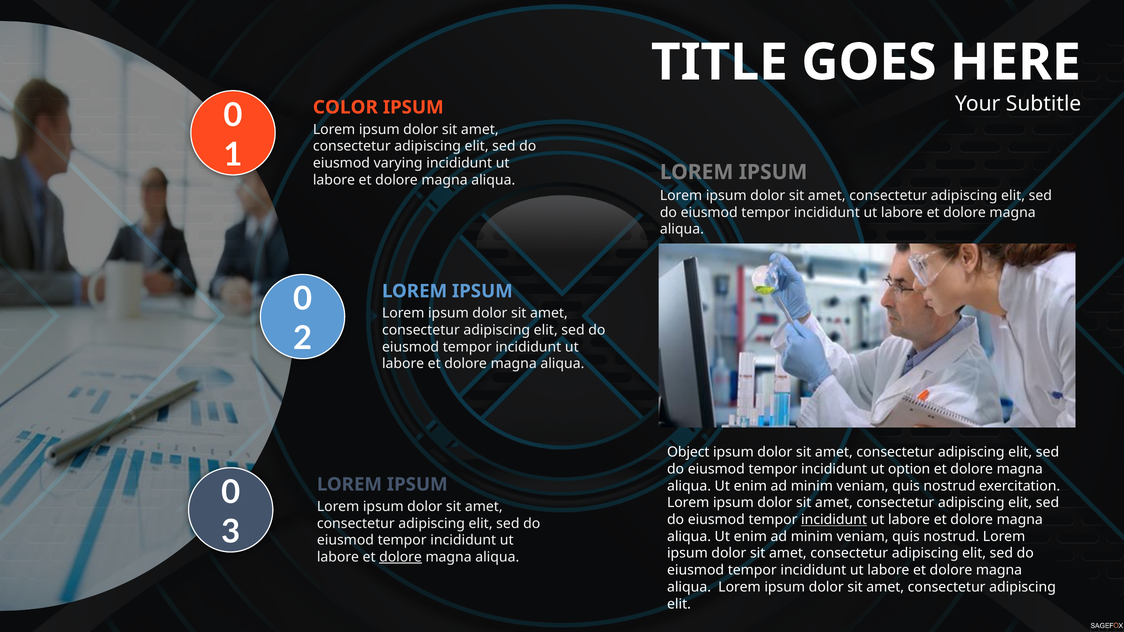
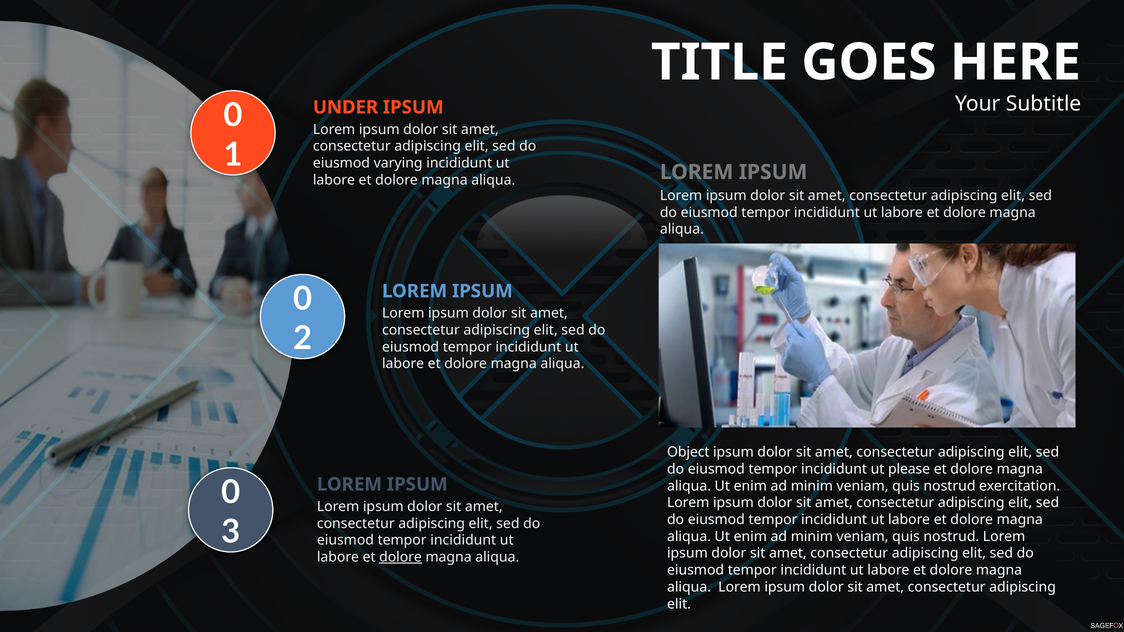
COLOR: COLOR -> UNDER
option: option -> please
incididunt at (834, 520) underline: present -> none
